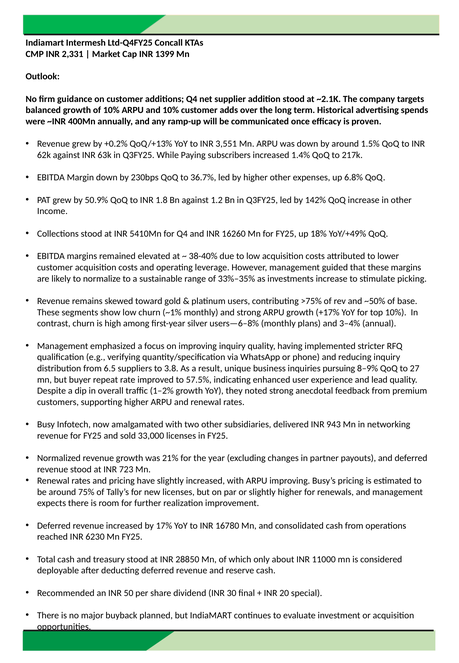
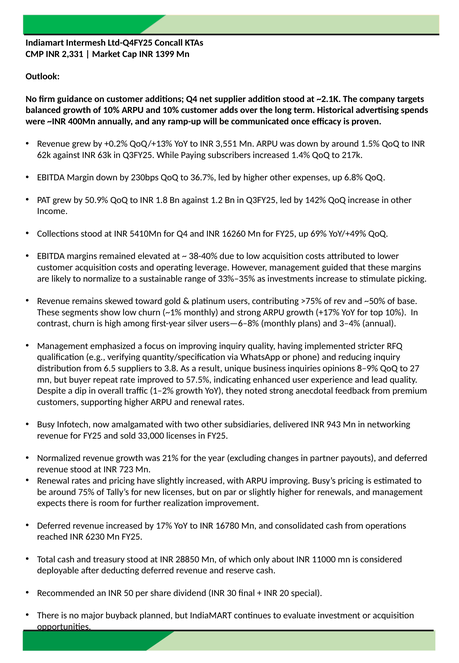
18%: 18% -> 69%
pursuing: pursuing -> opinions
